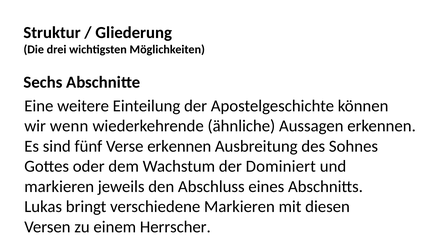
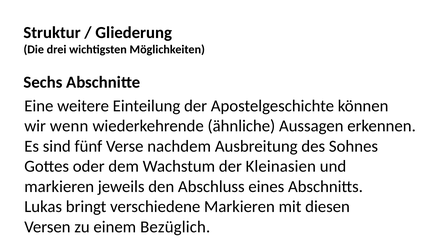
Verse erkennen: erkennen -> nachdem
Dominiert: Dominiert -> Kleinasien
Herrscher: Herrscher -> Bezüglich
